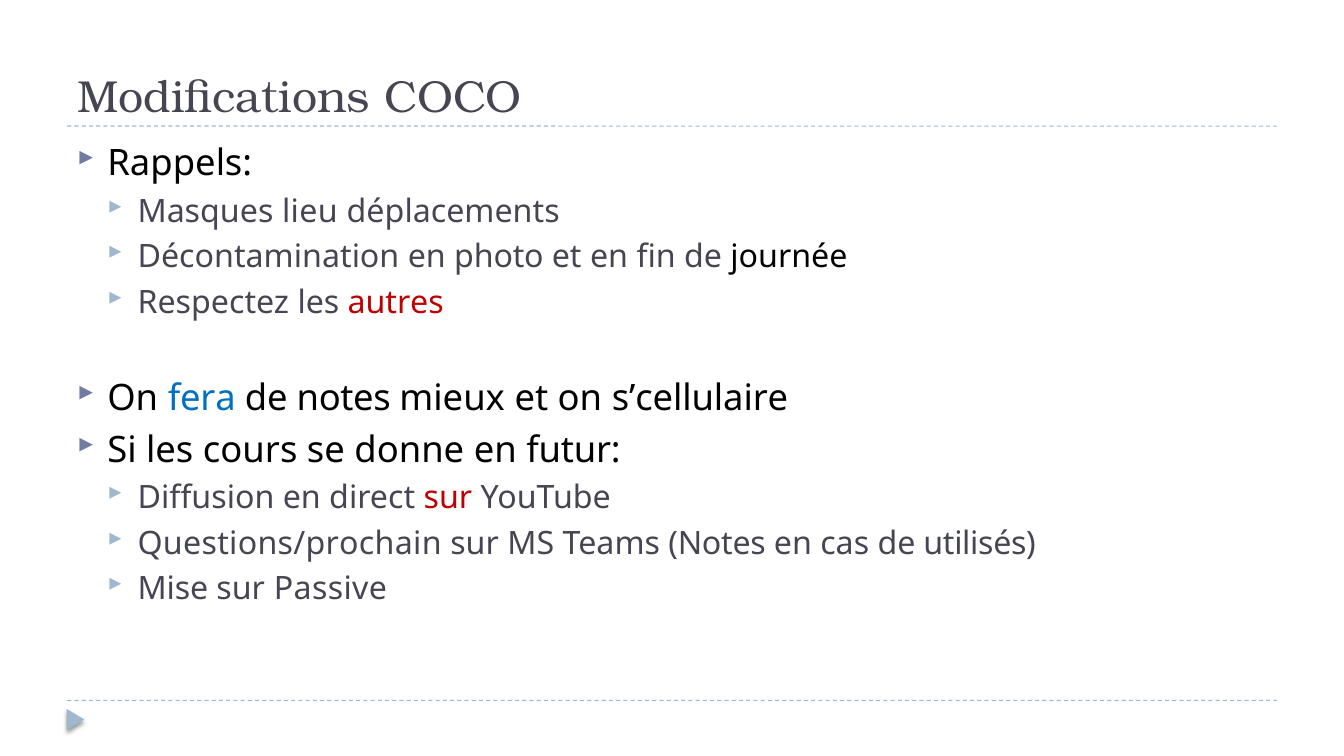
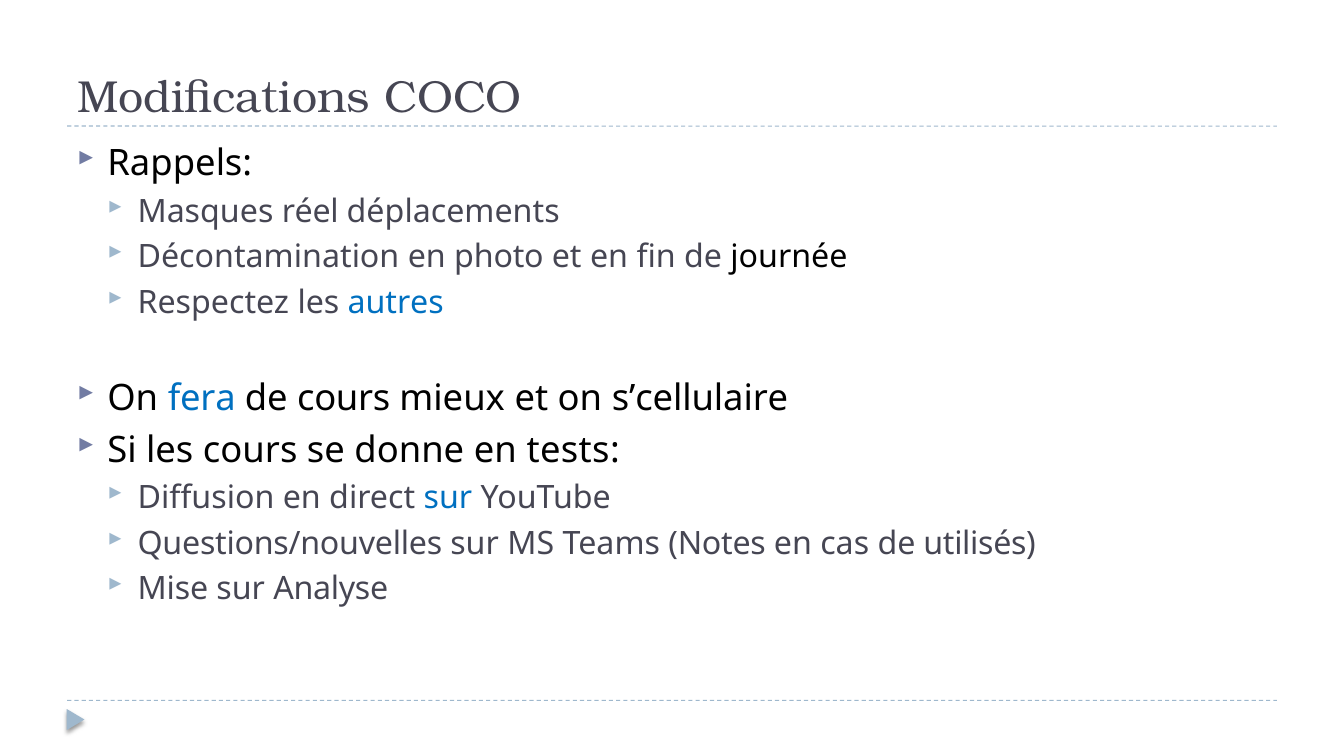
lieu: lieu -> réel
autres colour: red -> blue
de notes: notes -> cours
futur: futur -> tests
sur at (448, 498) colour: red -> blue
Questions/prochain: Questions/prochain -> Questions/nouvelles
Passive: Passive -> Analyse
